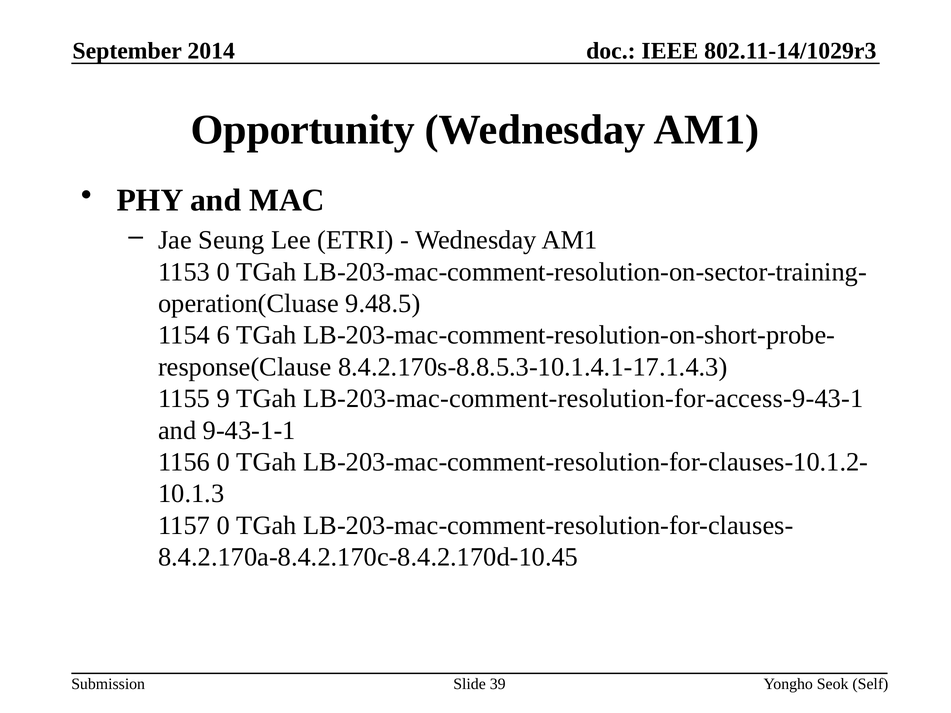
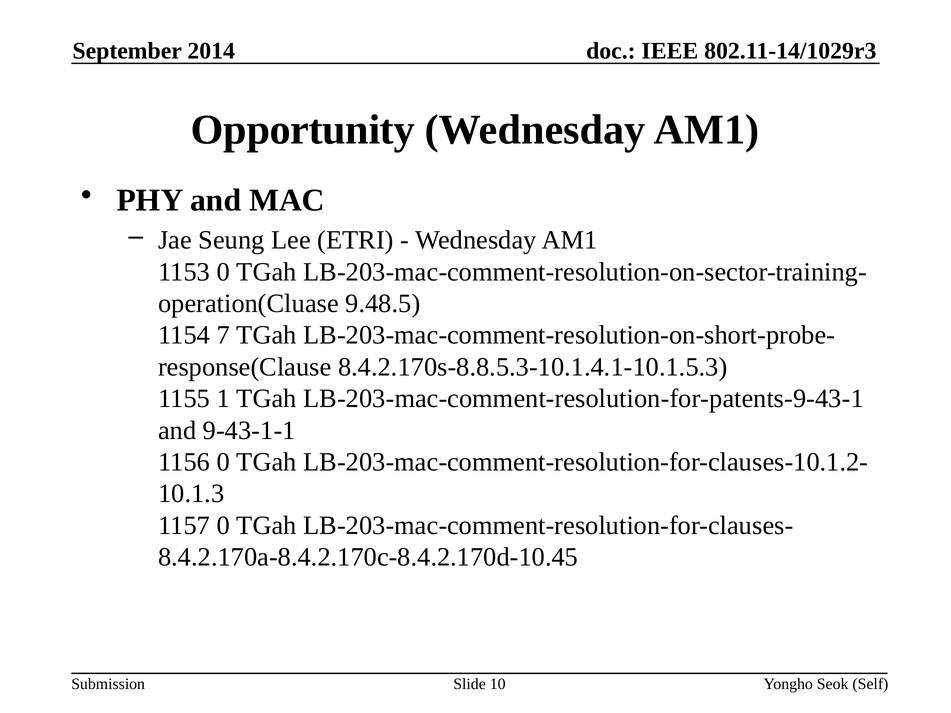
6: 6 -> 7
8.4.2.170s-8.8.5.3-10.1.4.1-17.1.4.3: 8.4.2.170s-8.8.5.3-10.1.4.1-17.1.4.3 -> 8.4.2.170s-8.8.5.3-10.1.4.1-10.1.5.3
9: 9 -> 1
LB-203-mac-comment-resolution-for-access-9-43-1: LB-203-mac-comment-resolution-for-access-9-43-1 -> LB-203-mac-comment-resolution-for-patents-9-43-1
39: 39 -> 10
